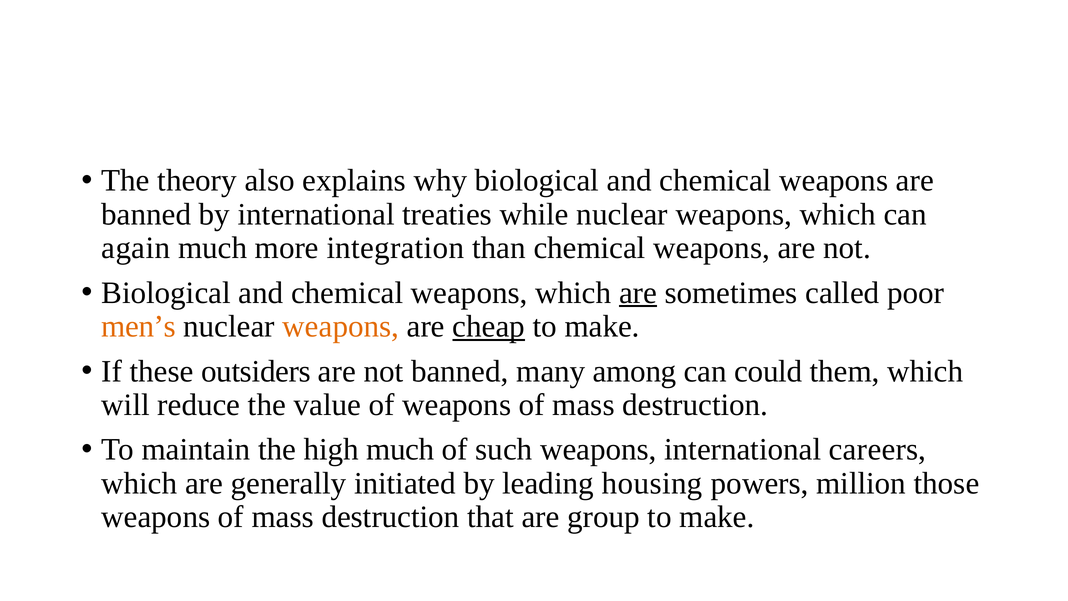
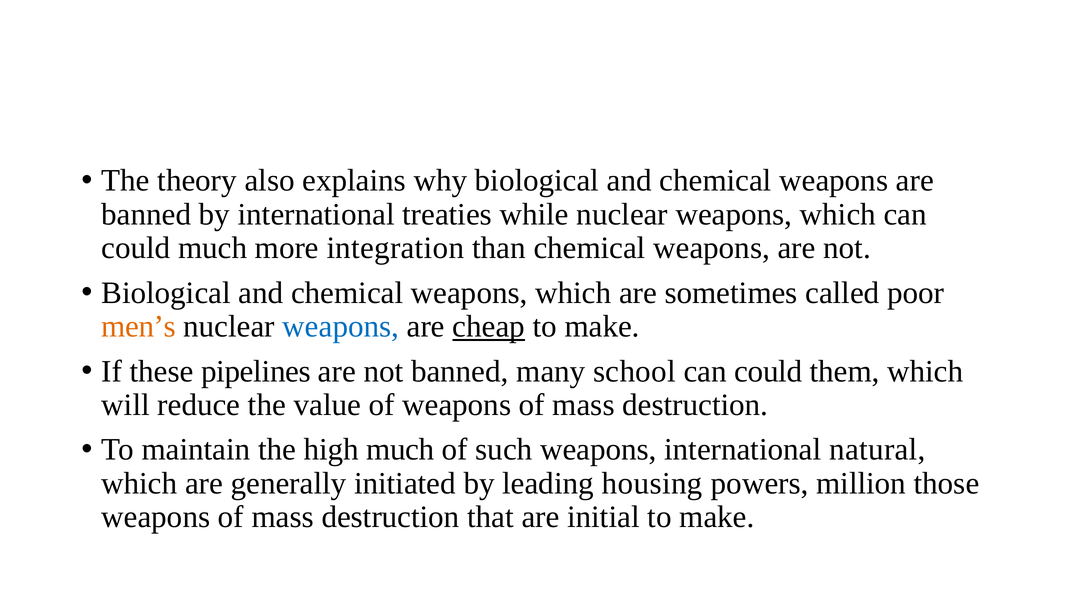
again at (136, 248): again -> could
are at (638, 293) underline: present -> none
weapons at (341, 326) colour: orange -> blue
outsiders: outsiders -> pipelines
among: among -> school
careers: careers -> natural
group: group -> initial
